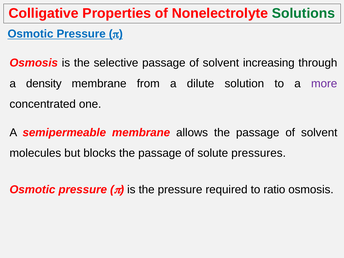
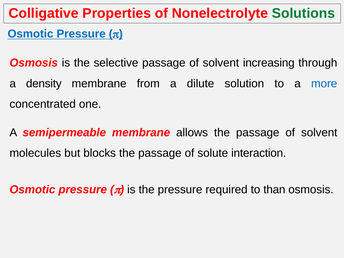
more colour: purple -> blue
pressures: pressures -> interaction
ratio: ratio -> than
